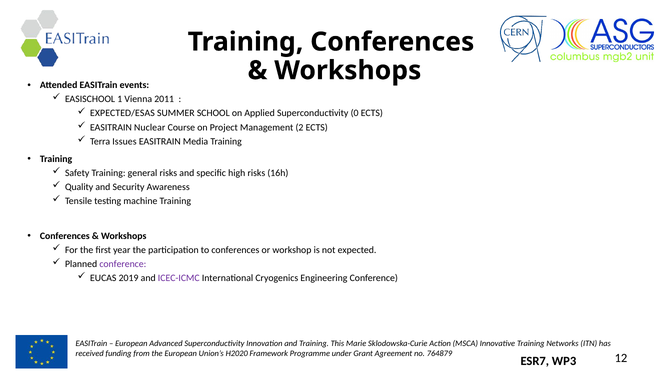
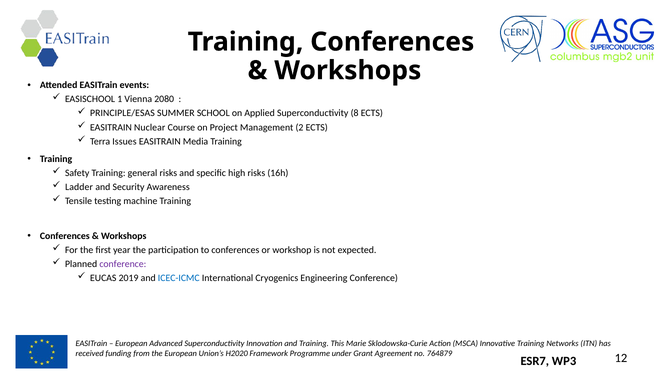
2011: 2011 -> 2080
EXPECTED/ESAS: EXPECTED/ESAS -> PRINCIPLE/ESAS
0: 0 -> 8
Quality: Quality -> Ladder
ICEC-ICMC colour: purple -> blue
